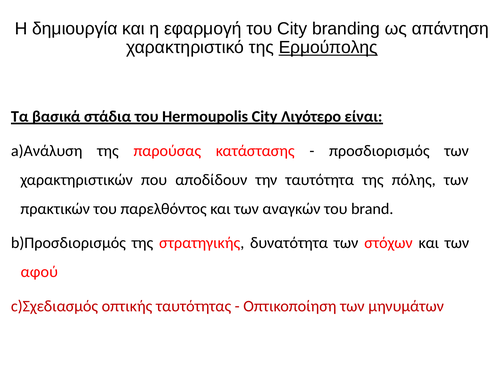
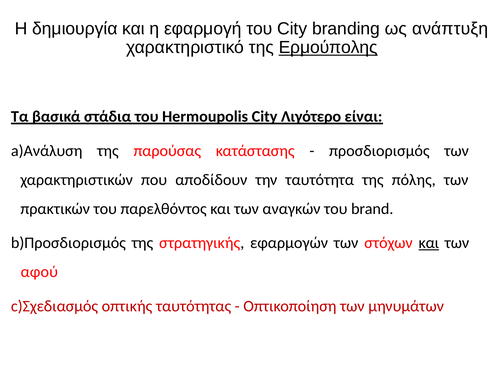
απάντηση: απάντηση -> ανάπτυξη
δυνατότητα: δυνατότητα -> εφαρμογών
και at (429, 243) underline: none -> present
